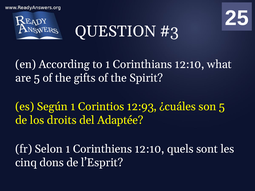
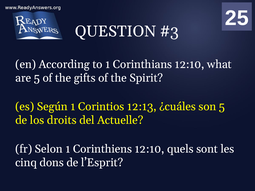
12:93: 12:93 -> 12:13
Adaptée: Adaptée -> Actuelle
